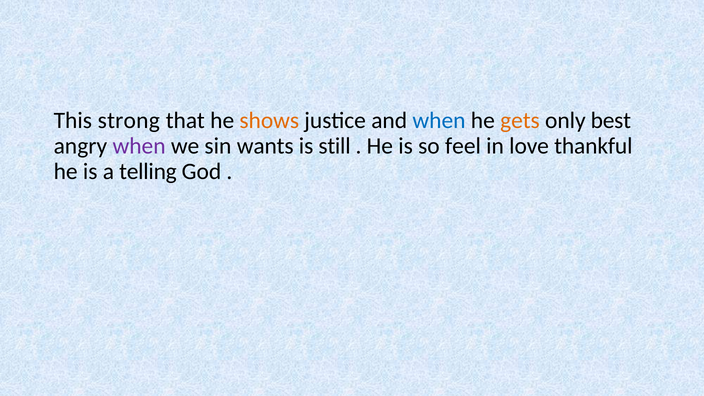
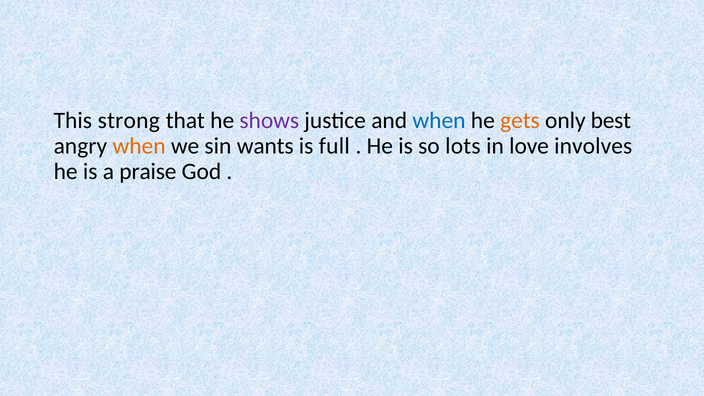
shows colour: orange -> purple
when at (139, 146) colour: purple -> orange
still: still -> full
feel: feel -> lots
thankful: thankful -> involves
telling: telling -> praise
